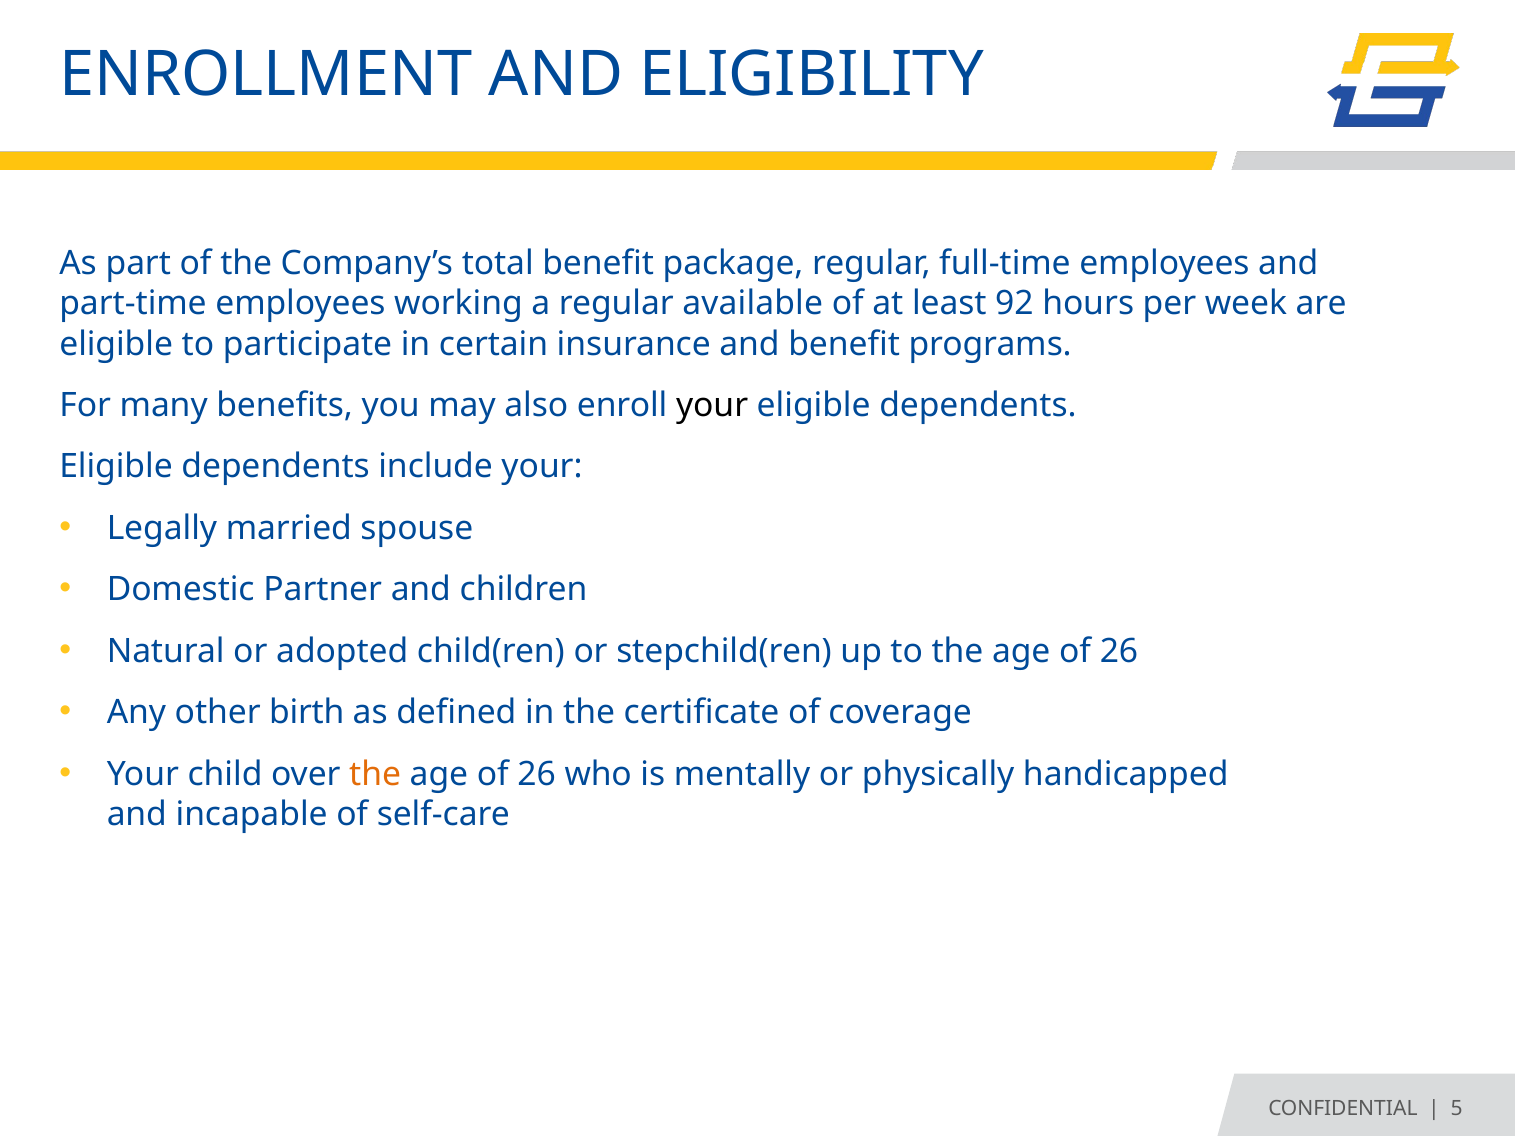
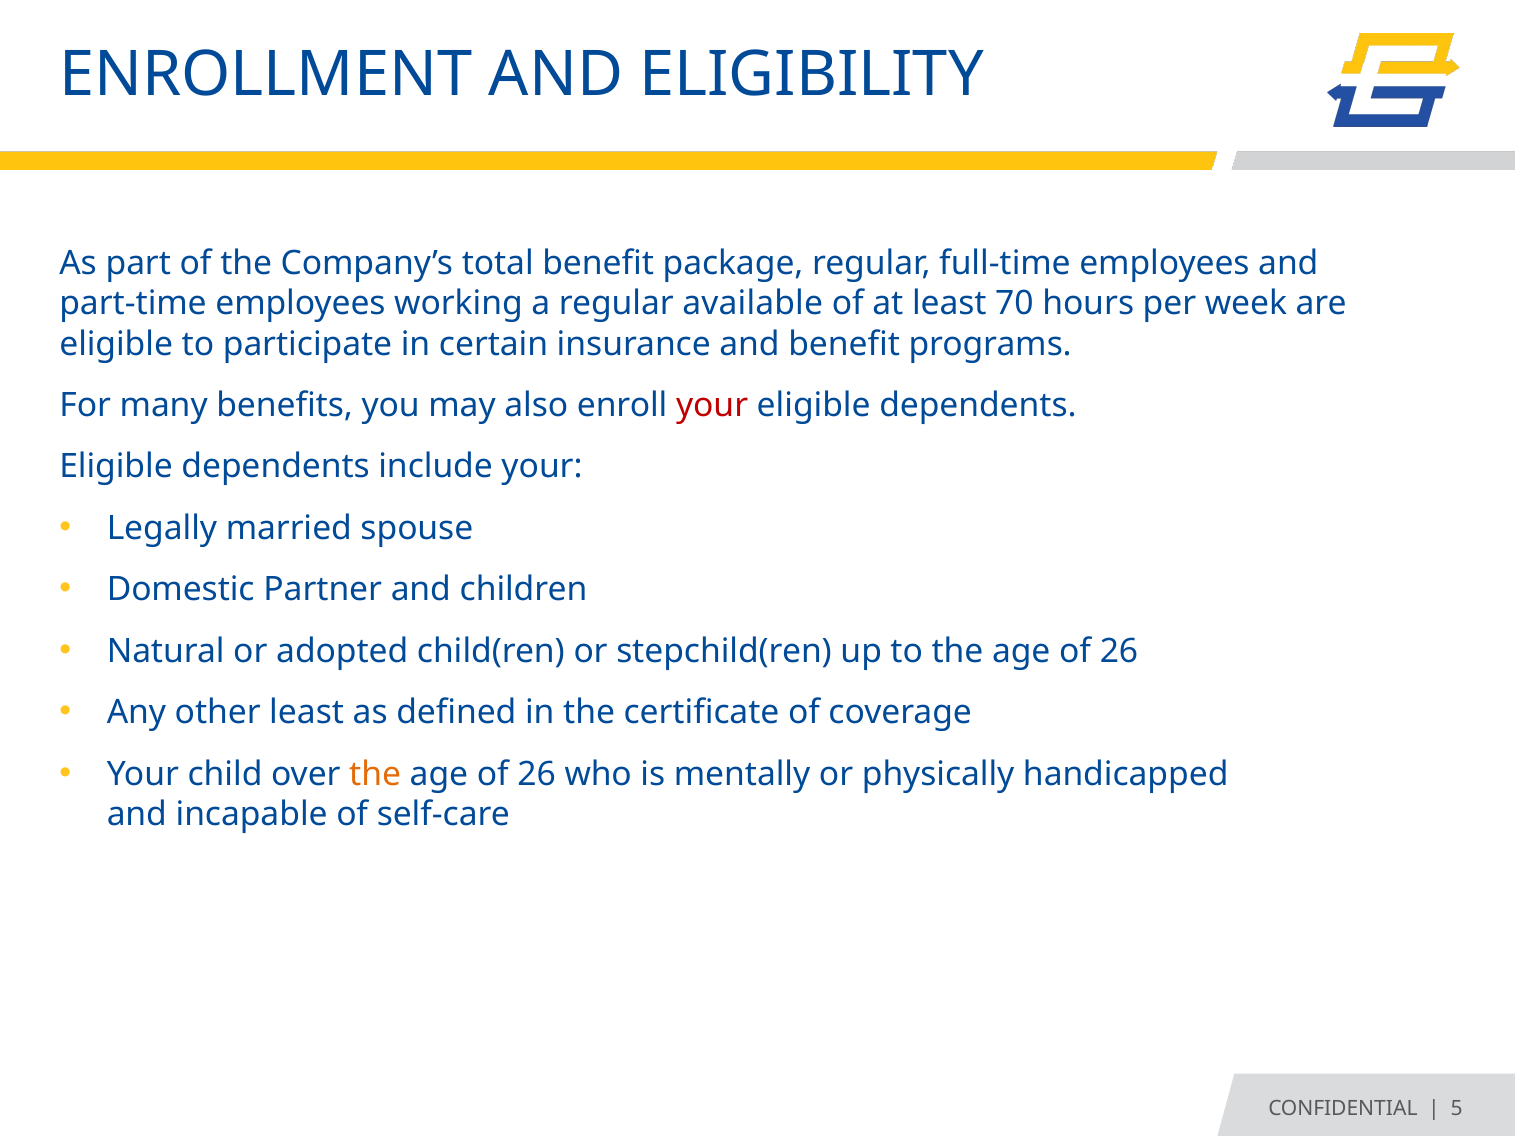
92: 92 -> 70
your at (712, 405) colour: black -> red
other birth: birth -> least
